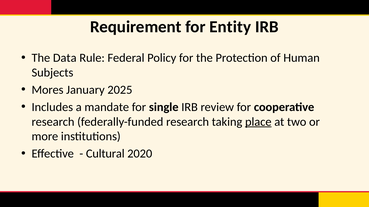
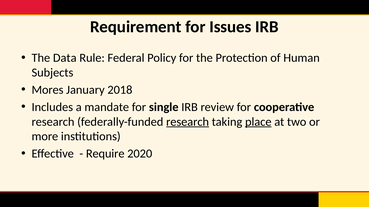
Entity: Entity -> Issues
2025: 2025 -> 2018
research at (188, 122) underline: none -> present
Cultural: Cultural -> Require
